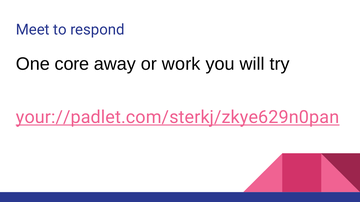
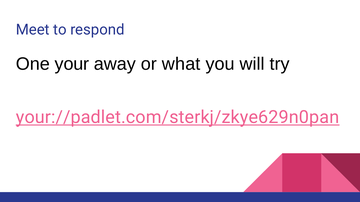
core: core -> your
work: work -> what
